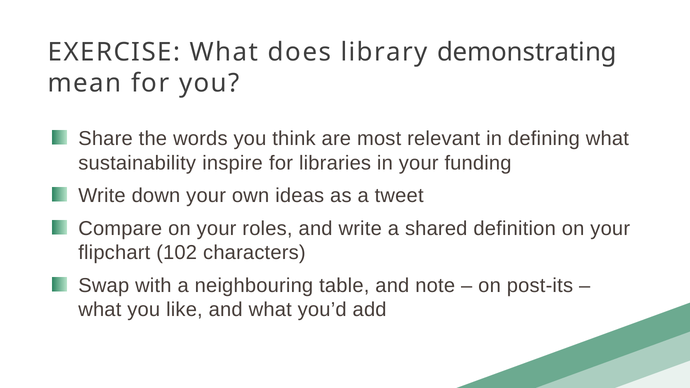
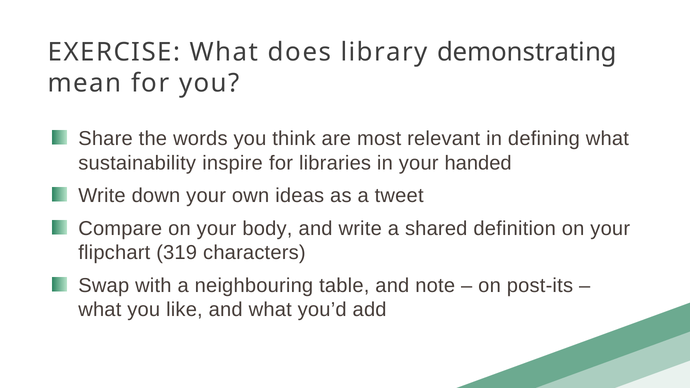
funding: funding -> handed
roles: roles -> body
102: 102 -> 319
